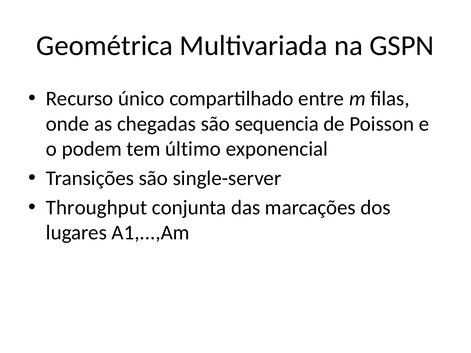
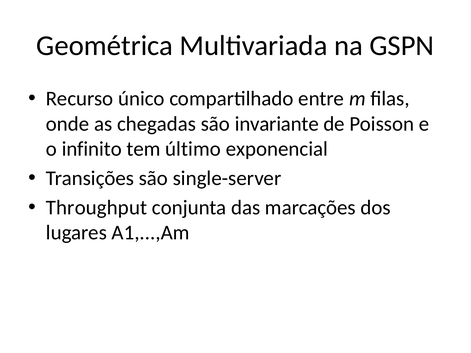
sequencia: sequencia -> invariante
podem: podem -> infinito
